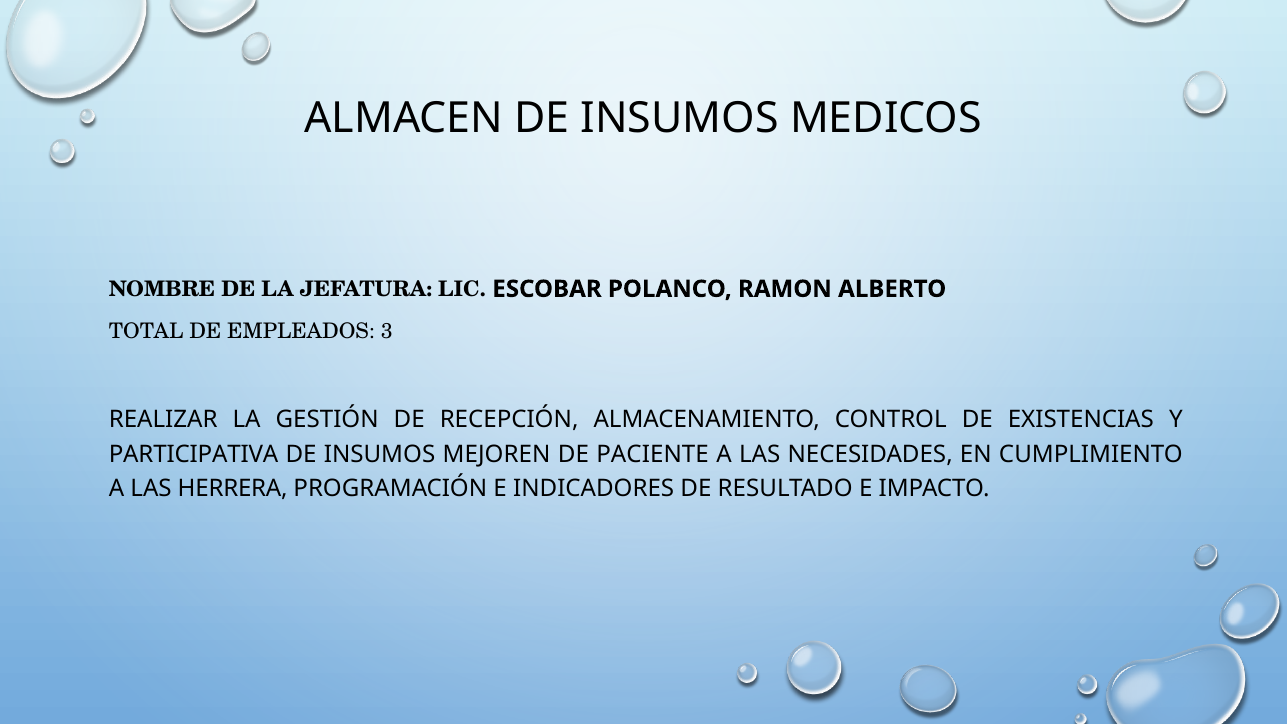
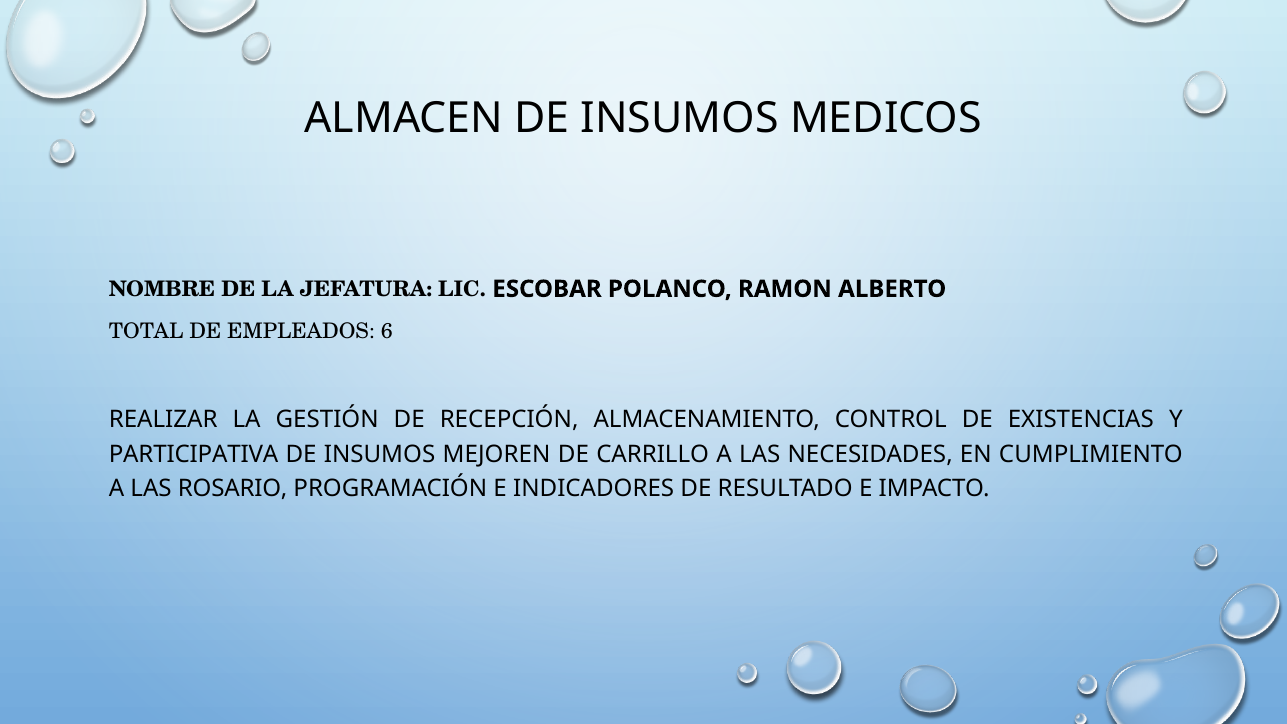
3: 3 -> 6
PACIENTE: PACIENTE -> CARRILLO
HERRERA: HERRERA -> ROSARIO
